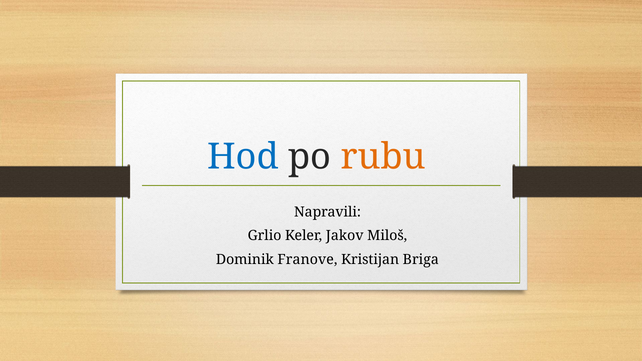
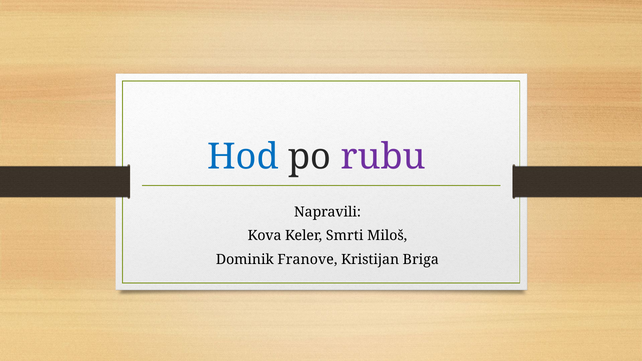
rubu colour: orange -> purple
Grlio: Grlio -> Kova
Jakov: Jakov -> Smrti
